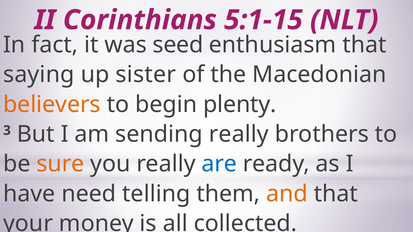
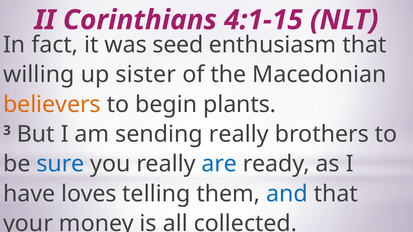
5:1-15: 5:1-15 -> 4:1-15
saying: saying -> willing
plenty: plenty -> plants
sure colour: orange -> blue
need: need -> loves
and colour: orange -> blue
